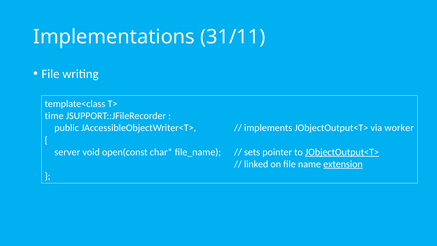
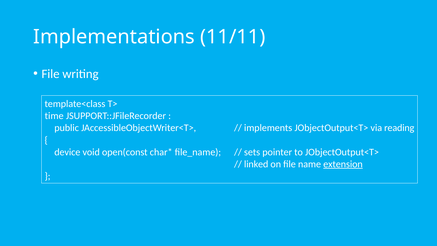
31/11: 31/11 -> 11/11
worker: worker -> reading
server: server -> device
JObjectOutput<T> at (342, 152) underline: present -> none
